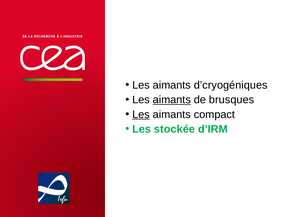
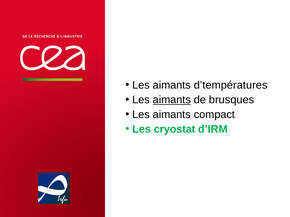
d’cryogéniques: d’cryogéniques -> d’températures
Les at (141, 115) underline: present -> none
stockée: stockée -> cryostat
